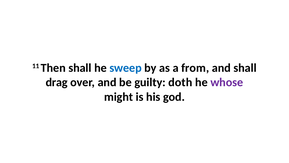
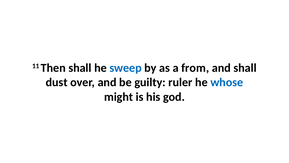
drag: drag -> dust
doth: doth -> ruler
whose colour: purple -> blue
